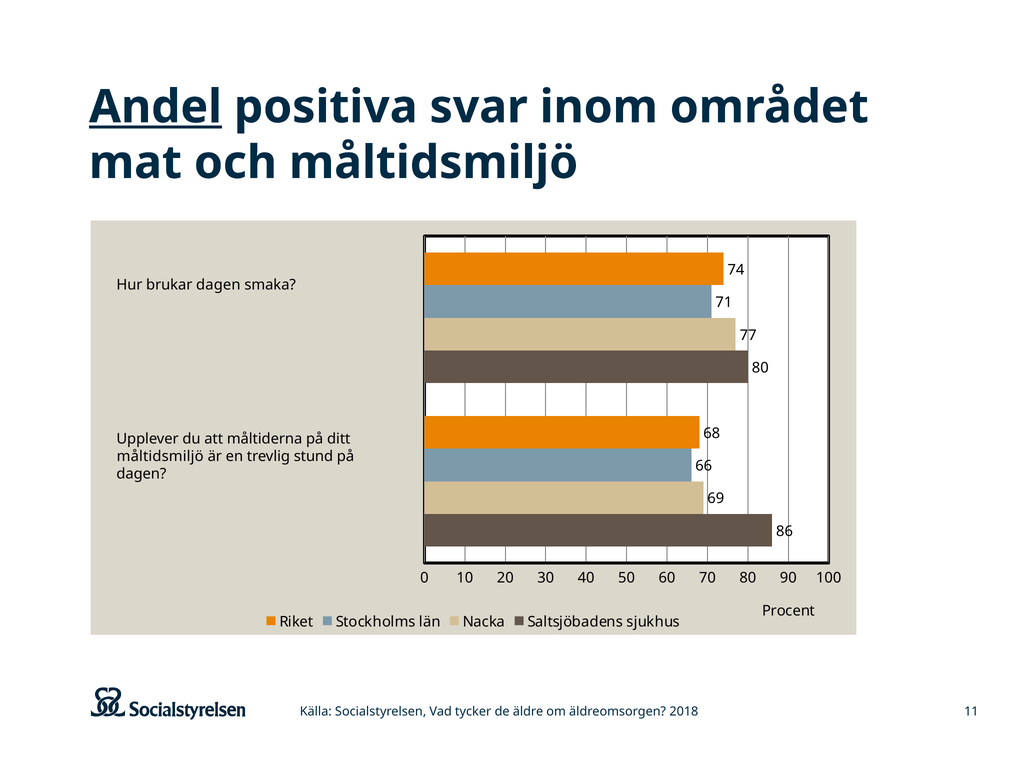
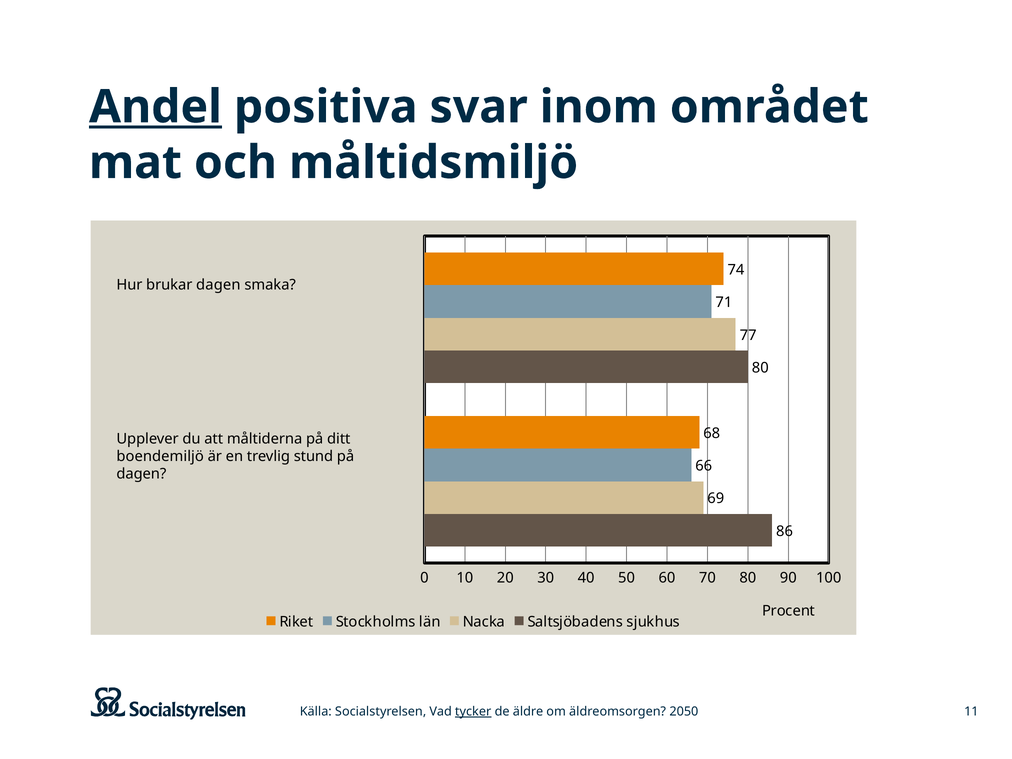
måltidsmiljö at (160, 456): måltidsmiljö -> boendemiljö
tycker underline: none -> present
2018: 2018 -> 2050
